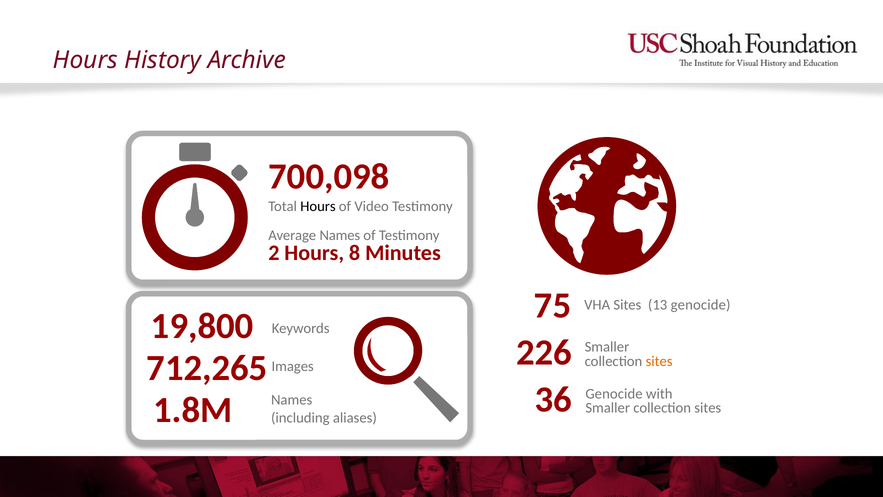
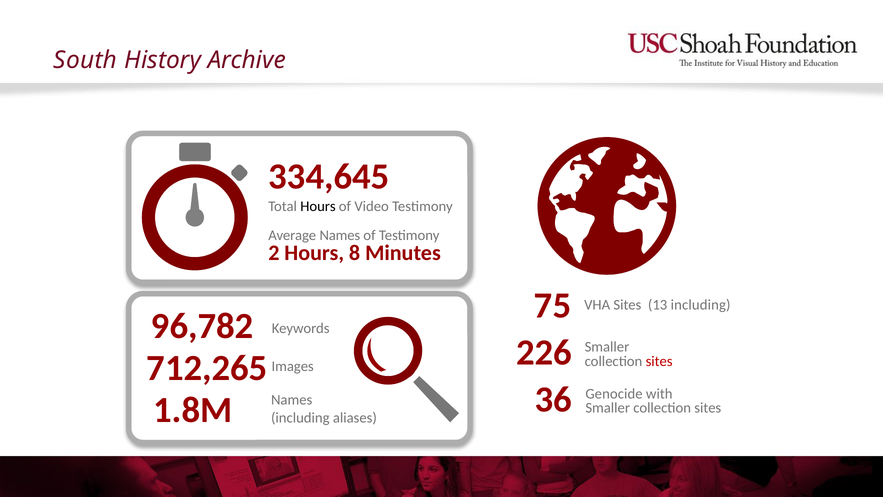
Hours at (85, 60): Hours -> South
700,098: 700,098 -> 334,645
13 genocide: genocide -> including
19,800: 19,800 -> 96,782
sites at (659, 361) colour: orange -> red
